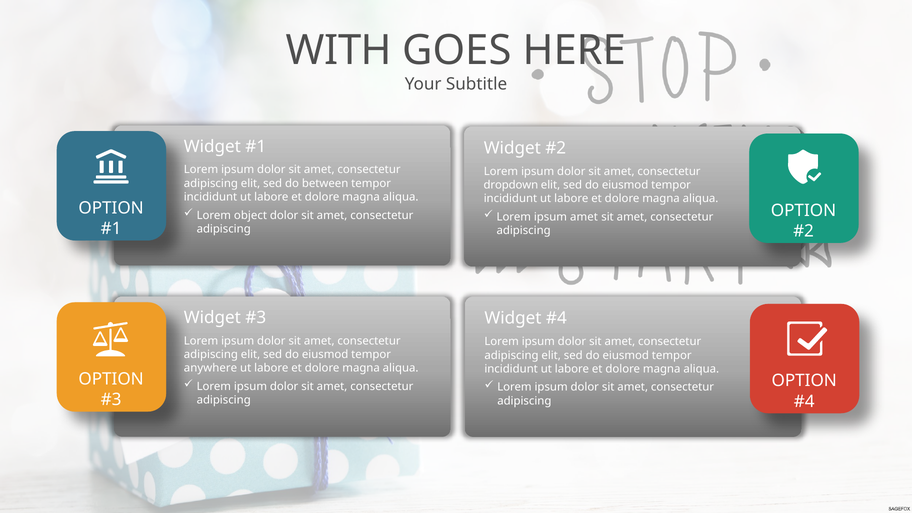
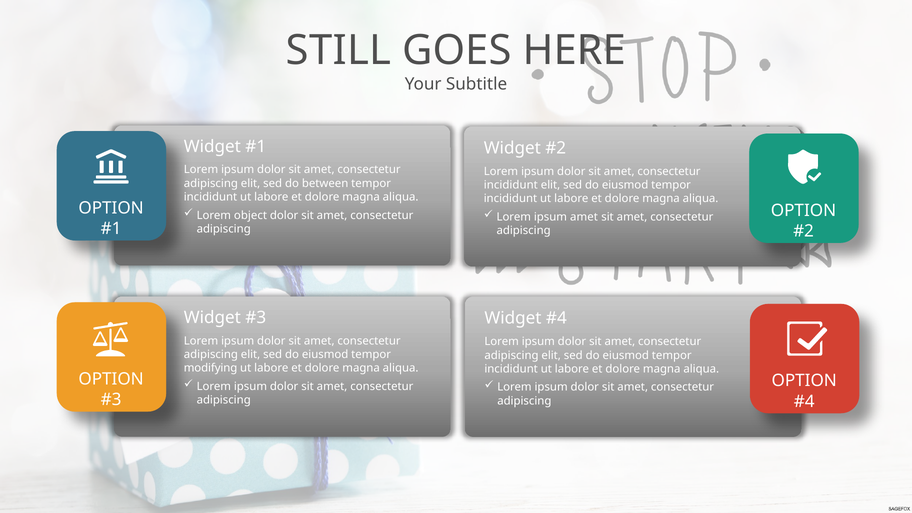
WITH: WITH -> STILL
dropdown at (511, 185): dropdown -> incididunt
anywhere: anywhere -> modifying
